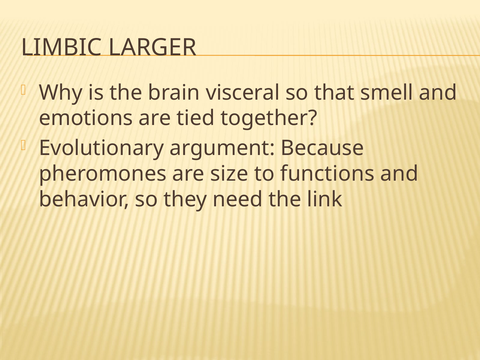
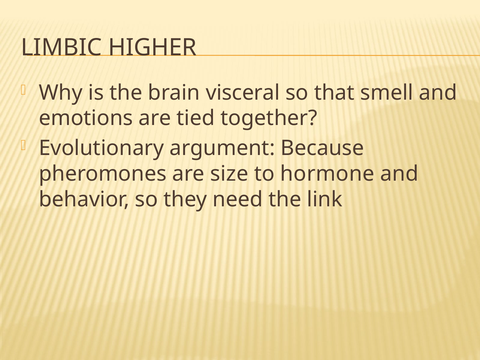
LARGER: LARGER -> HIGHER
functions: functions -> hormone
